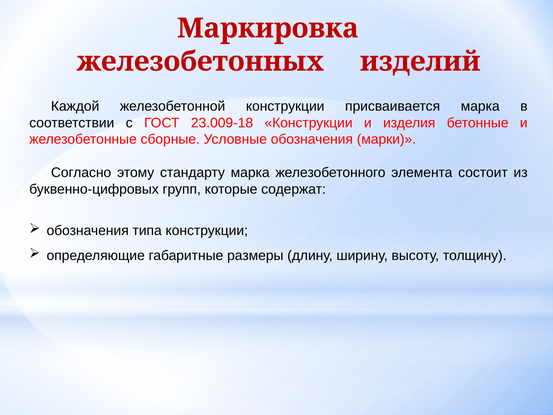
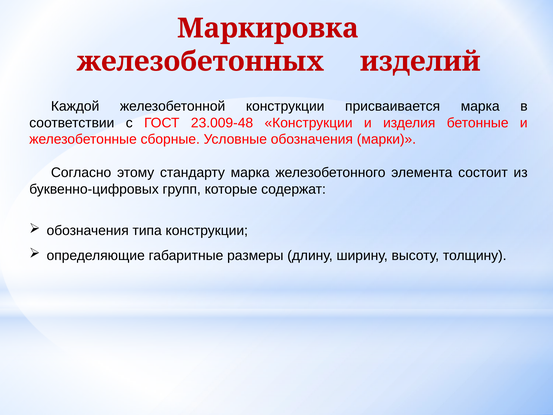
23.009-18: 23.009-18 -> 23.009-48
